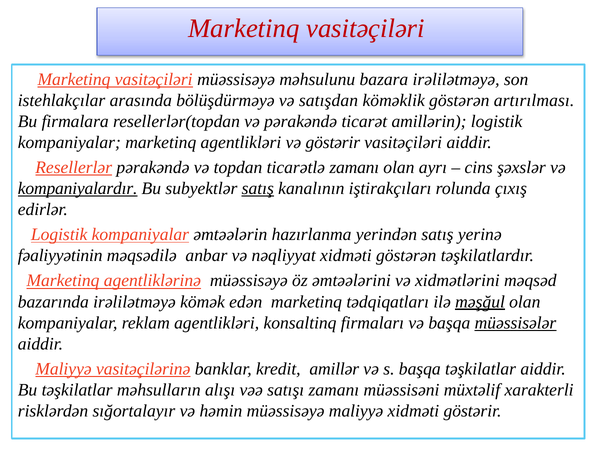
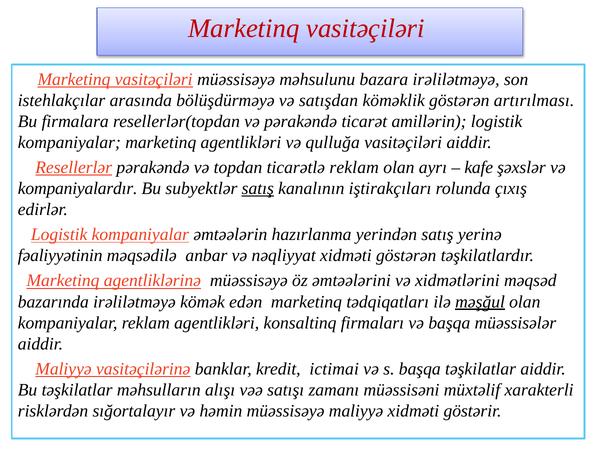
və göstərir: göstərir -> qulluğa
ticarətlə zamanı: zamanı -> reklam
cins: cins -> kafe
kompaniyalardır underline: present -> none
müəssisələr underline: present -> none
amillər: amillər -> ictimai
